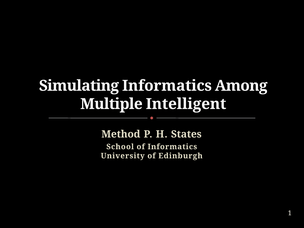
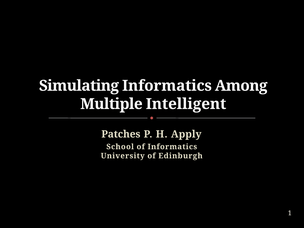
Method: Method -> Patches
States: States -> Apply
